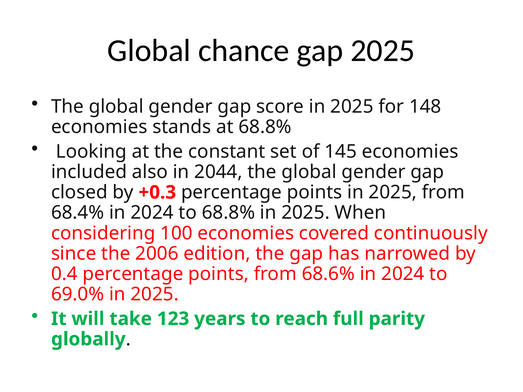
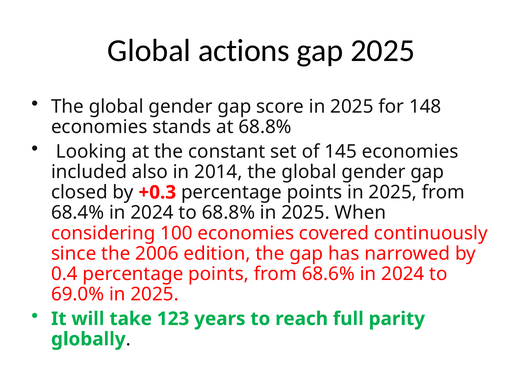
chance: chance -> actions
2044: 2044 -> 2014
